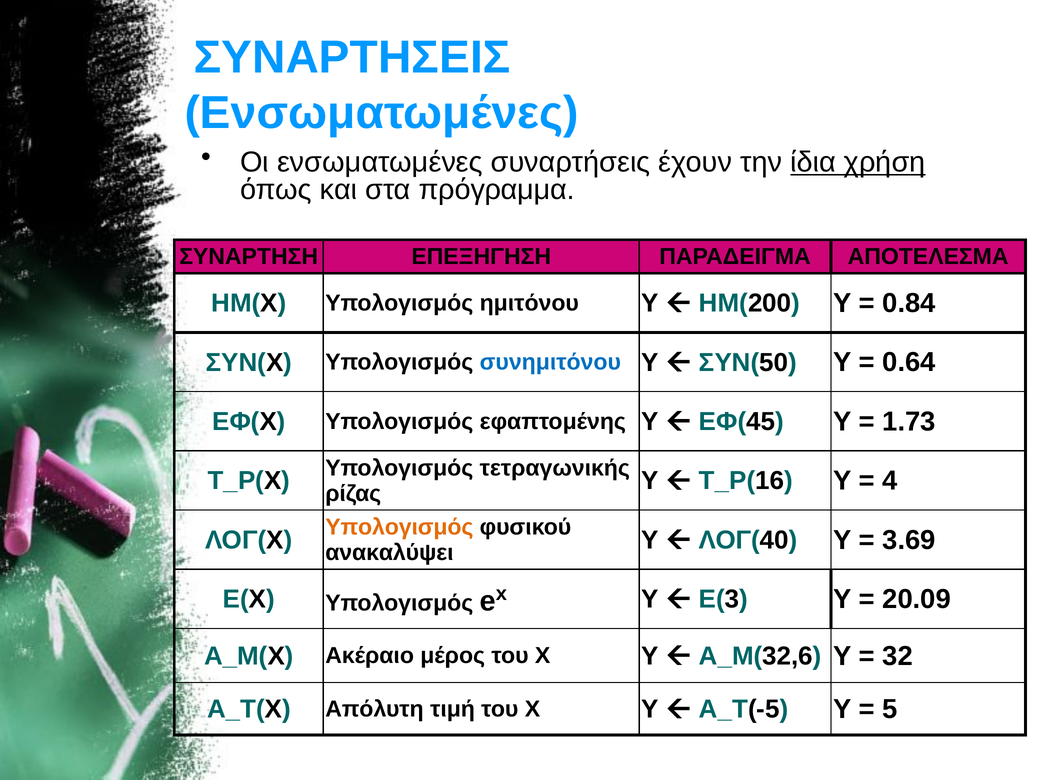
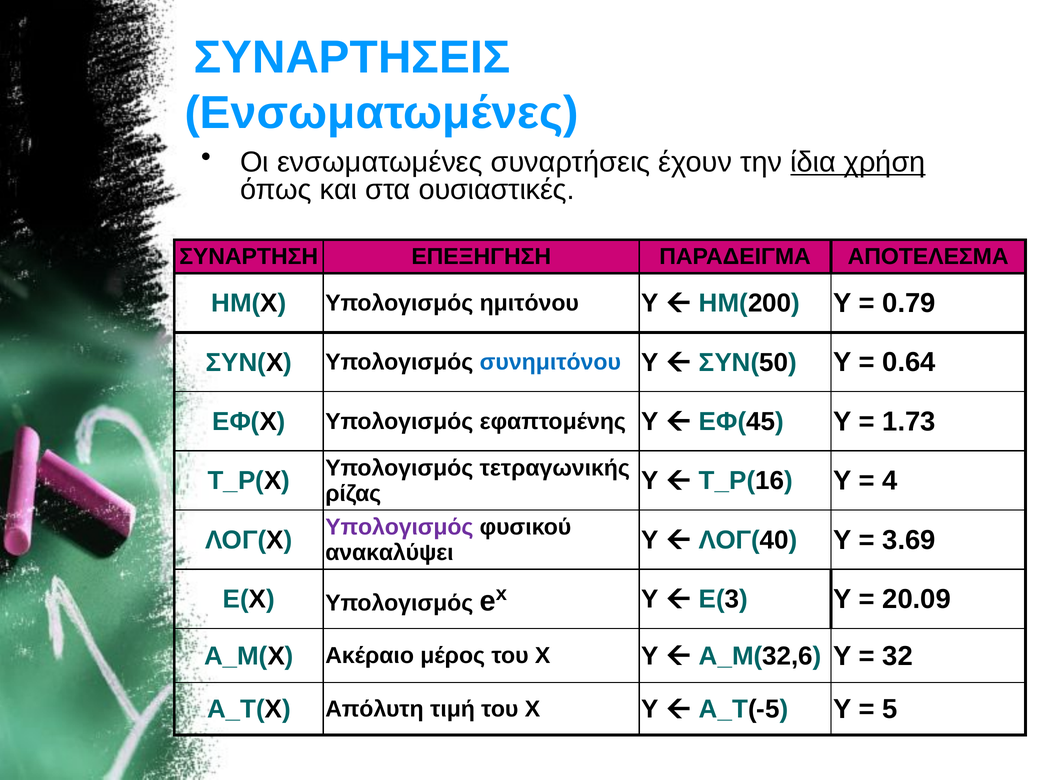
πρόγραμμα: πρόγραμμα -> ουσιαστικές
0.84: 0.84 -> 0.79
Υπολογισμός at (399, 527) colour: orange -> purple
